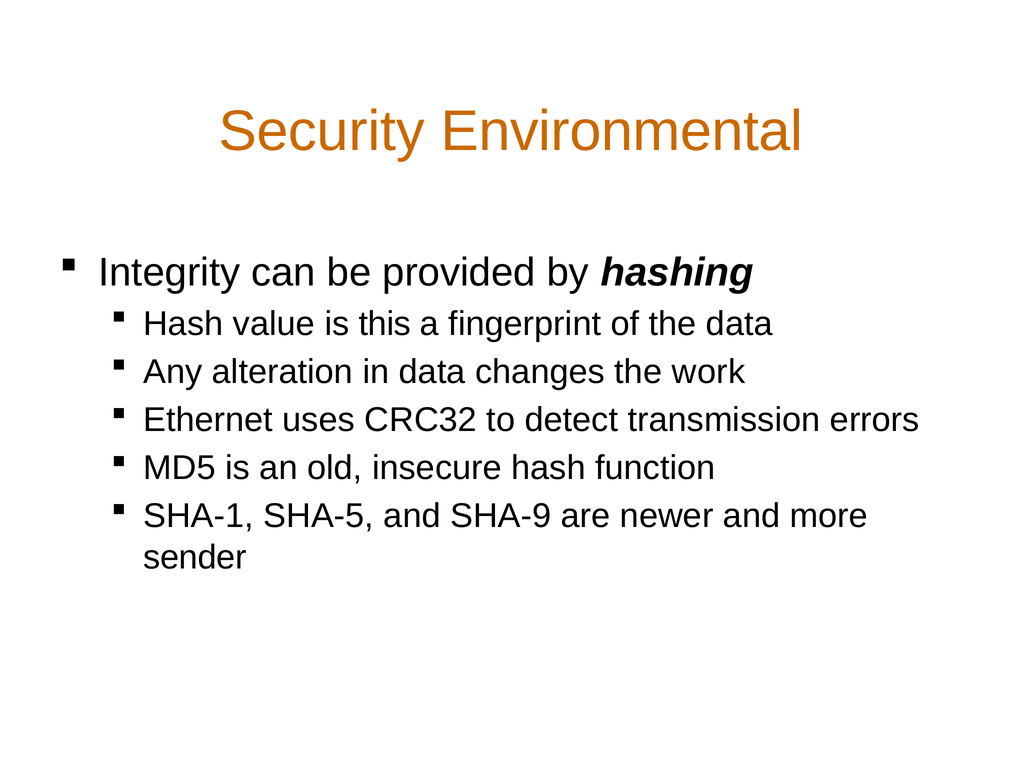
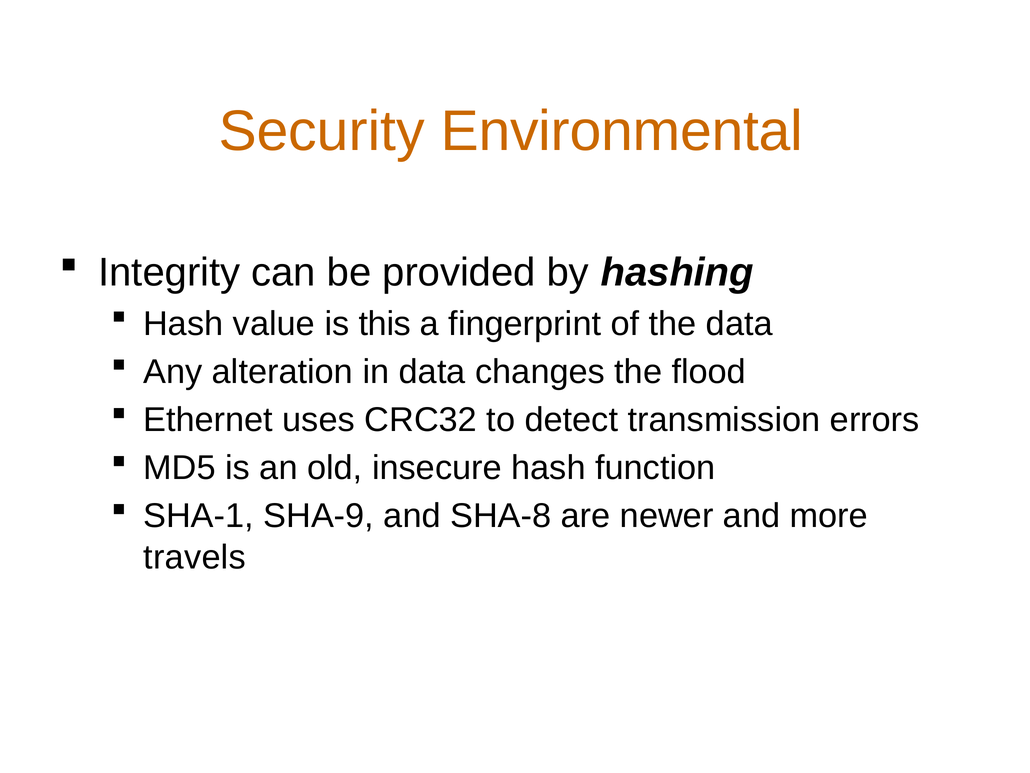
work: work -> flood
SHA-5: SHA-5 -> SHA-9
SHA-9: SHA-9 -> SHA-8
sender: sender -> travels
